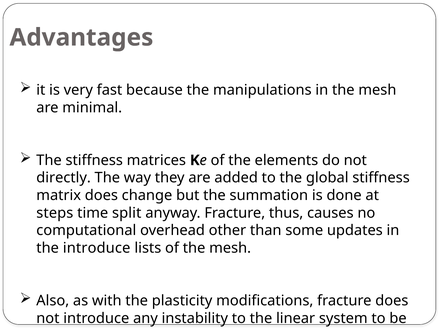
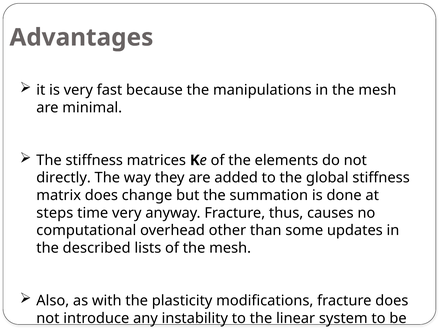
time split: split -> very
the introduce: introduce -> described
